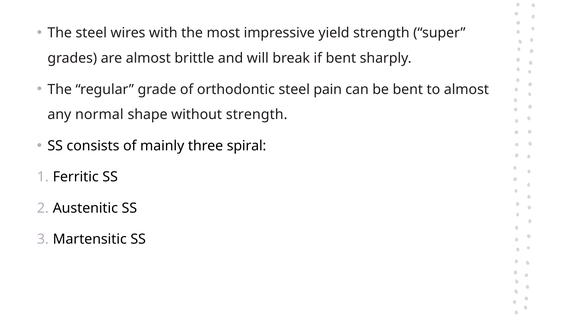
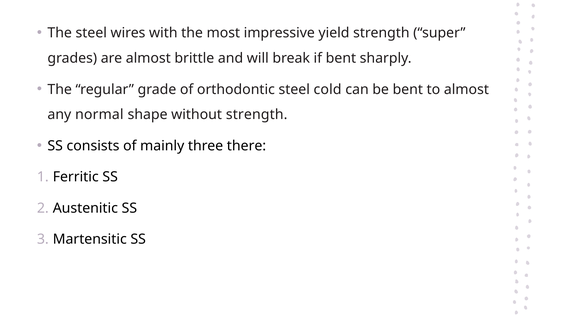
pain: pain -> cold
spiral: spiral -> there
